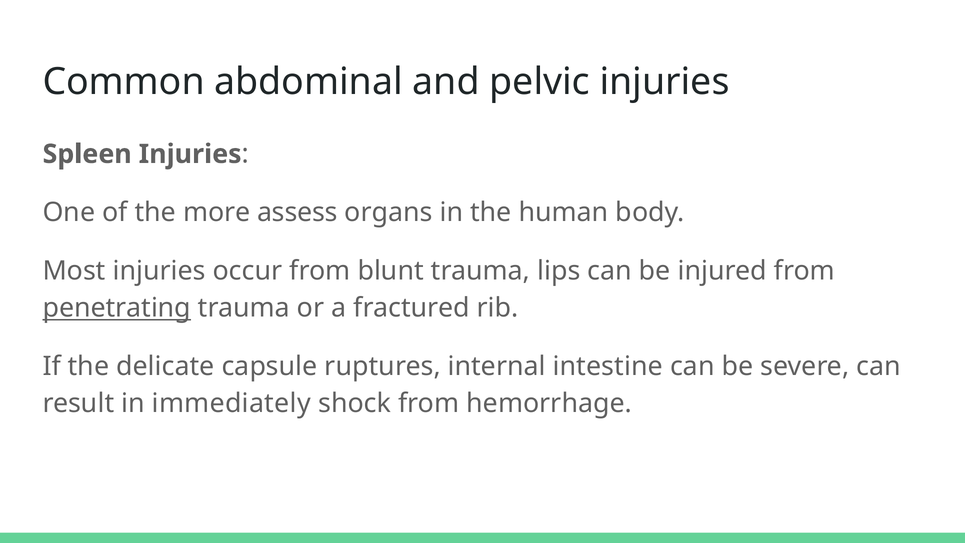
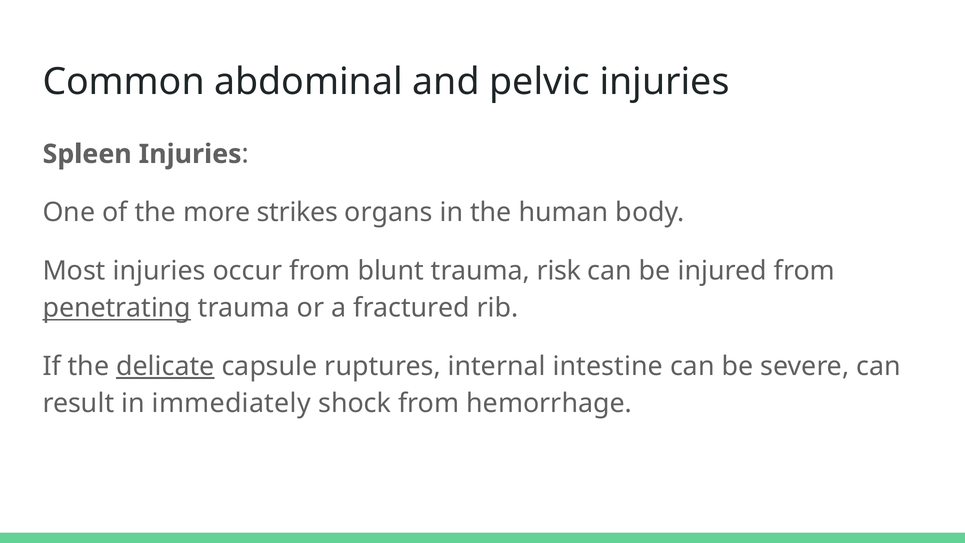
assess: assess -> strikes
lips: lips -> risk
delicate underline: none -> present
